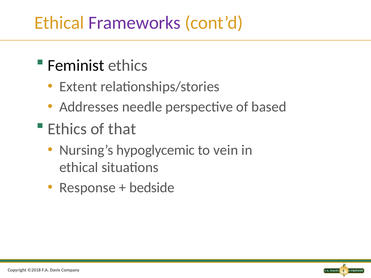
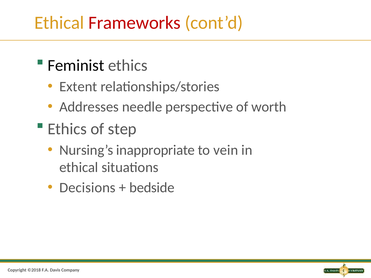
Frameworks colour: purple -> red
based: based -> worth
that: that -> step
hypoglycemic: hypoglycemic -> inappropriate
Response: Response -> Decisions
